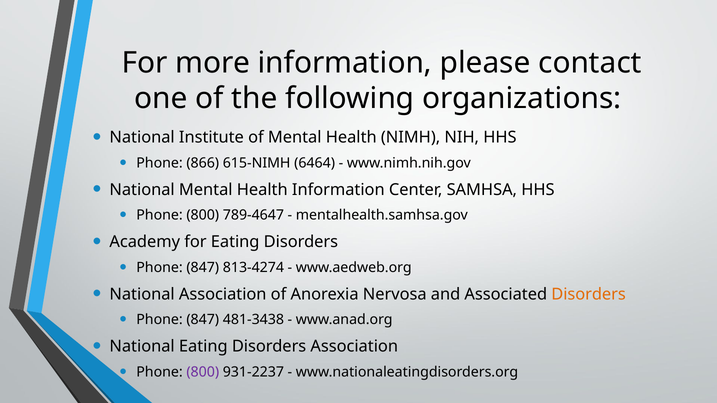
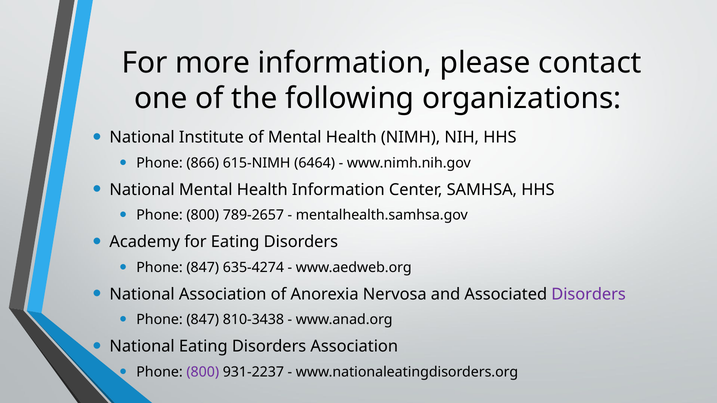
789-4647: 789-4647 -> 789-2657
813-4274: 813-4274 -> 635-4274
Disorders at (589, 294) colour: orange -> purple
481-3438: 481-3438 -> 810-3438
